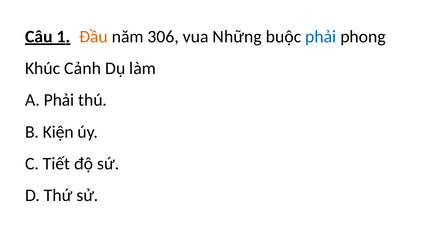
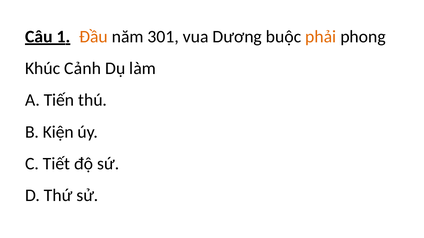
306: 306 -> 301
Những: Những -> Dương
phải at (321, 37) colour: blue -> orange
A Phải: Phải -> Tiến
